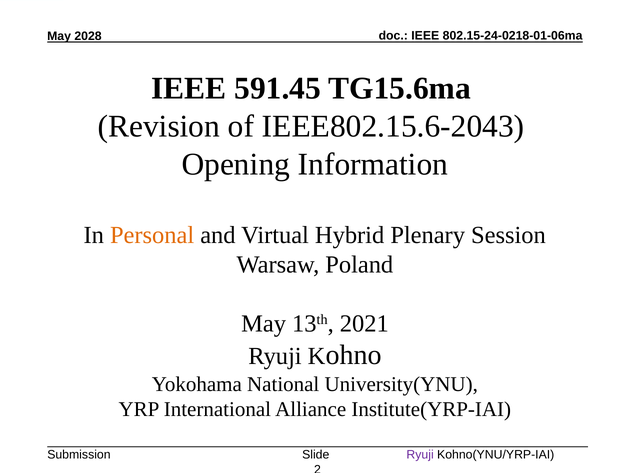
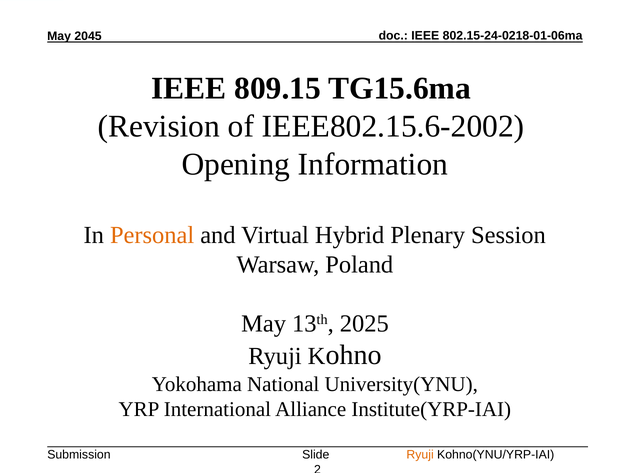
2028: 2028 -> 2045
591.45: 591.45 -> 809.15
IEEE802.15.6-2043: IEEE802.15.6-2043 -> IEEE802.15.6-2002
2021: 2021 -> 2025
Ryuji at (420, 454) colour: purple -> orange
